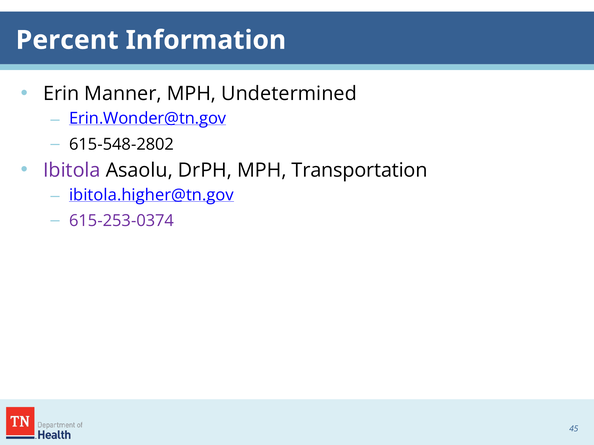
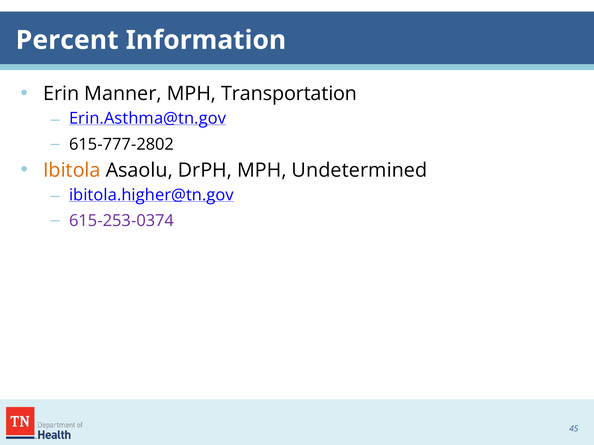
Undetermined: Undetermined -> Transportation
Erin.Wonder@tn.gov: Erin.Wonder@tn.gov -> Erin.Asthma@tn.gov
615-548-2802: 615-548-2802 -> 615-777-2802
Ibitola colour: purple -> orange
Transportation: Transportation -> Undetermined
